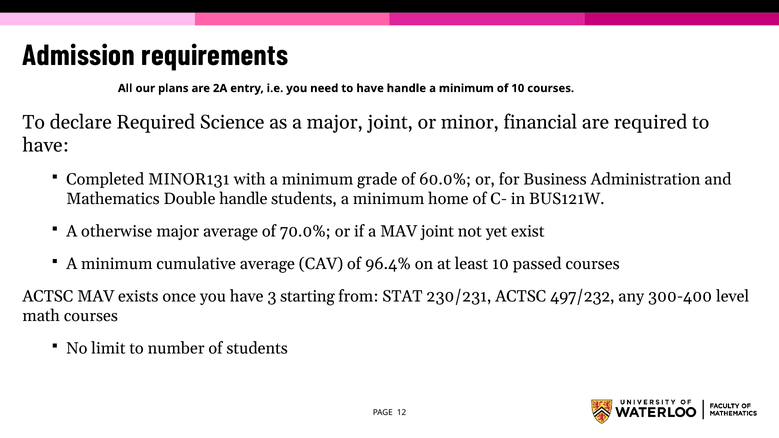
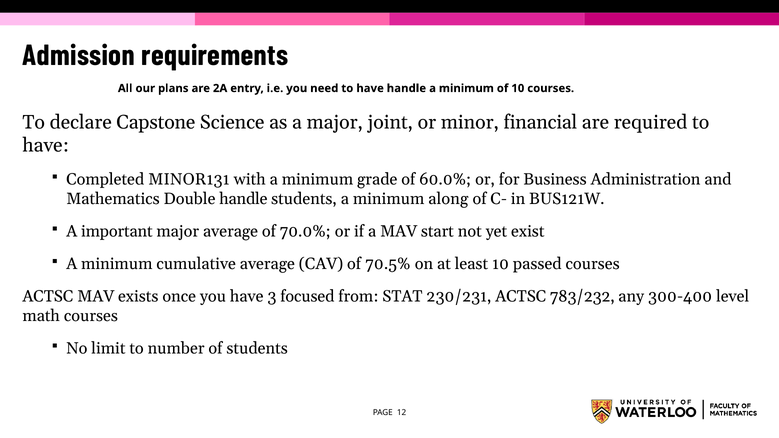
declare Required: Required -> Capstone
home: home -> along
otherwise: otherwise -> important
MAV joint: joint -> start
96.4%: 96.4% -> 70.5%
starting: starting -> focused
497/232: 497/232 -> 783/232
